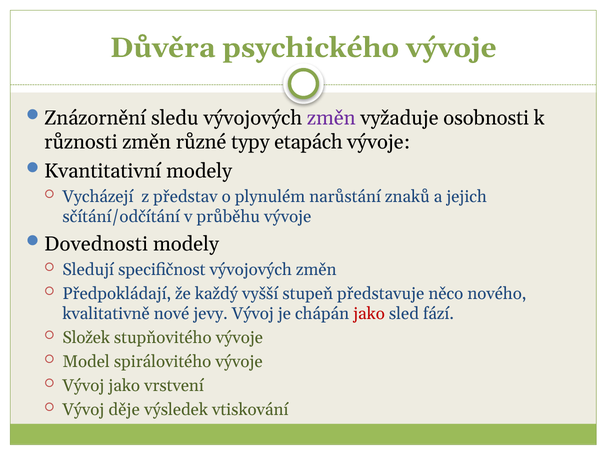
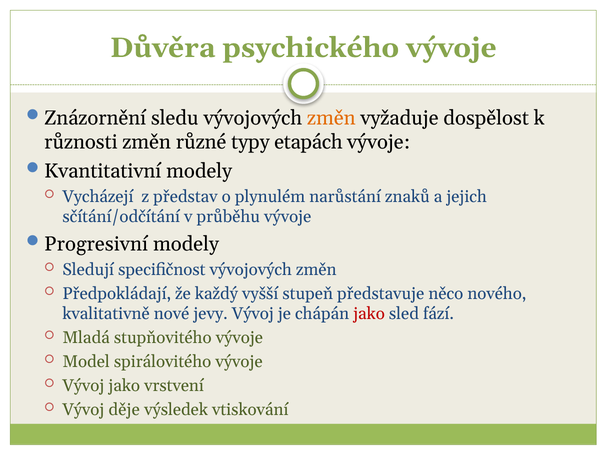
změn at (331, 118) colour: purple -> orange
osobnosti: osobnosti -> dospělost
Dovednosti: Dovednosti -> Progresivní
Složek: Složek -> Mladá
